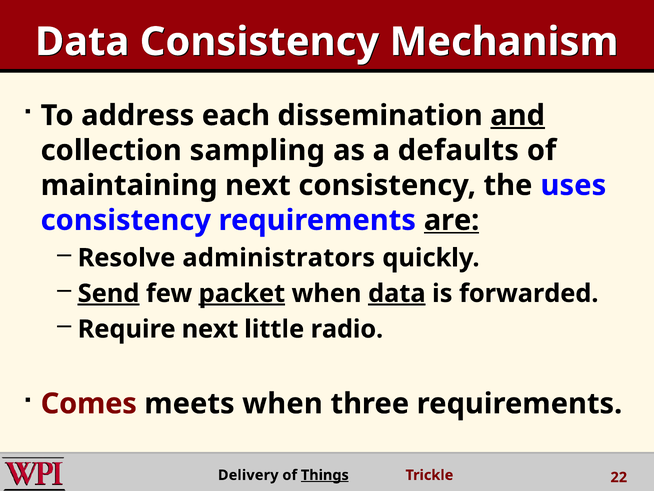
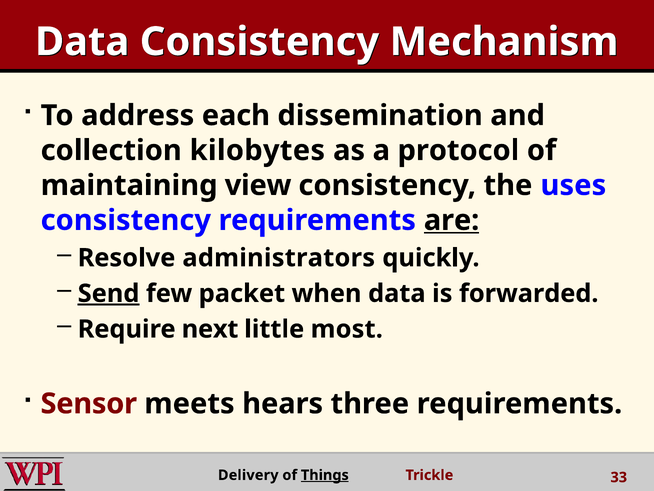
and underline: present -> none
sampling: sampling -> kilobytes
defaults: defaults -> protocol
maintaining next: next -> view
packet underline: present -> none
data at (397, 293) underline: present -> none
radio: radio -> most
Comes: Comes -> Sensor
meets when: when -> hears
22: 22 -> 33
